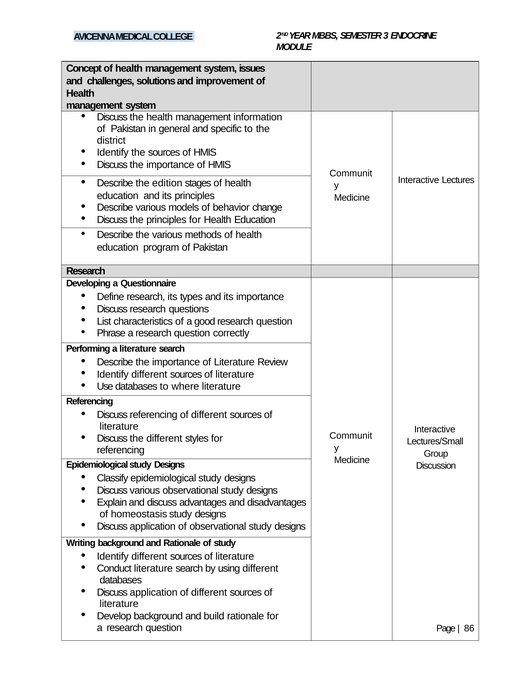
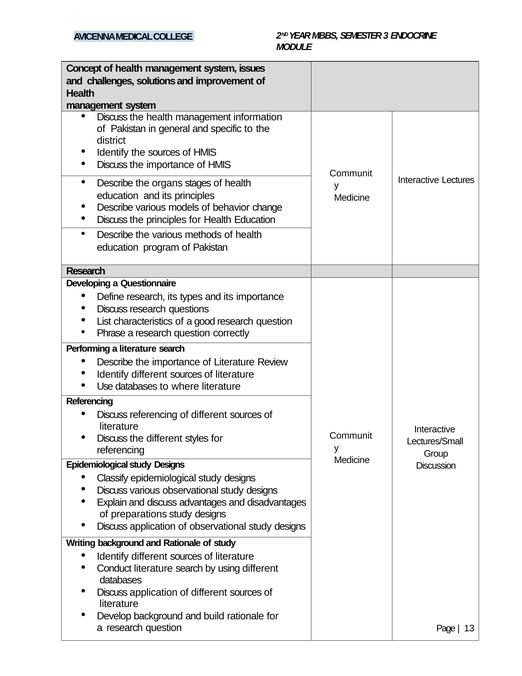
edition: edition -> organs
homeostasis: homeostasis -> preparations
86: 86 -> 13
